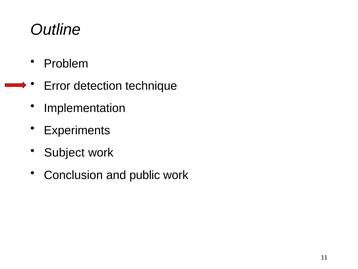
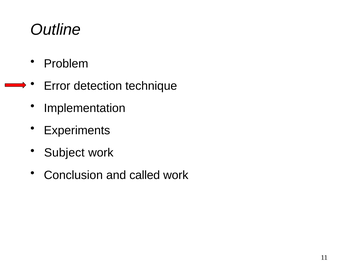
public: public -> called
